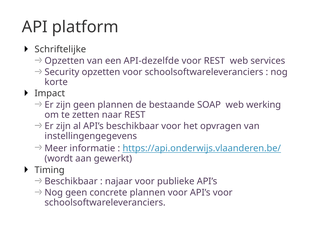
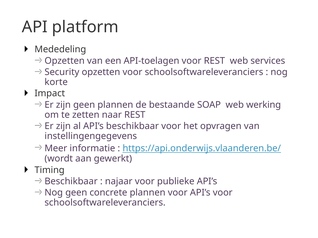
Schriftelijke: Schriftelijke -> Mededeling
API-dezelfde: API-dezelfde -> API-toelagen
